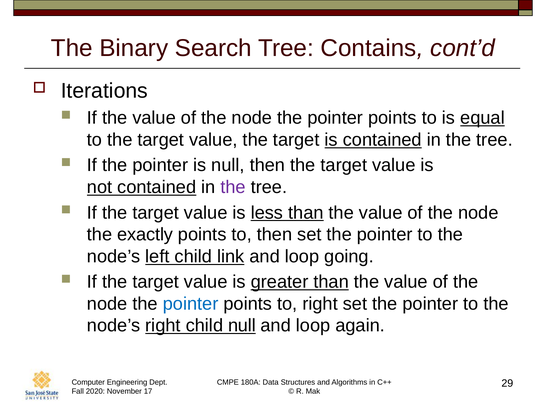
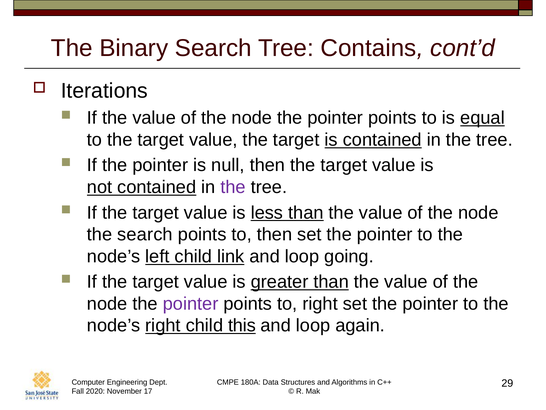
the exactly: exactly -> search
pointer at (191, 303) colour: blue -> purple
child null: null -> this
